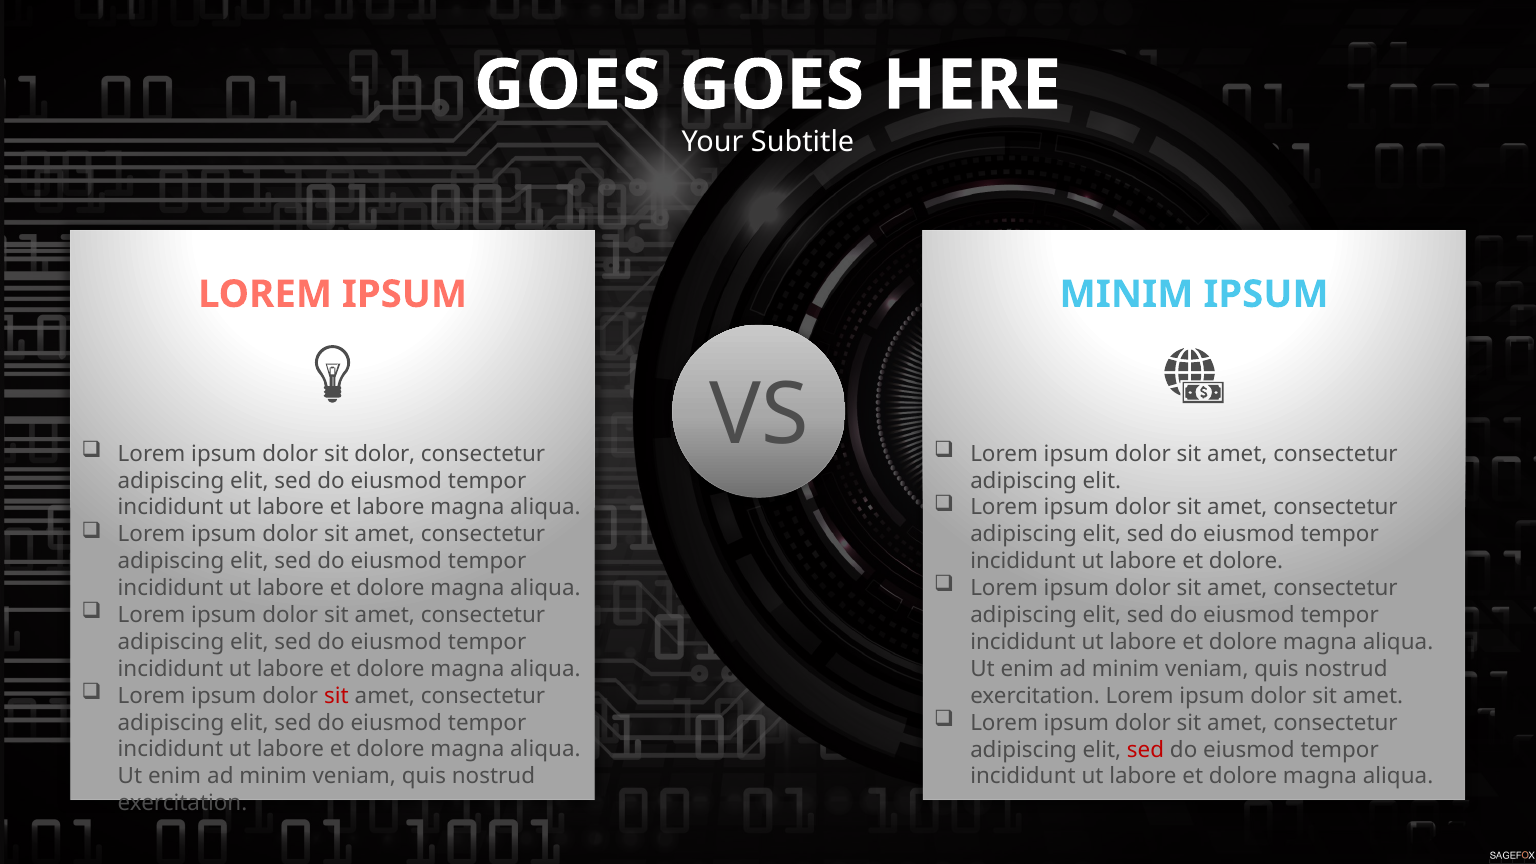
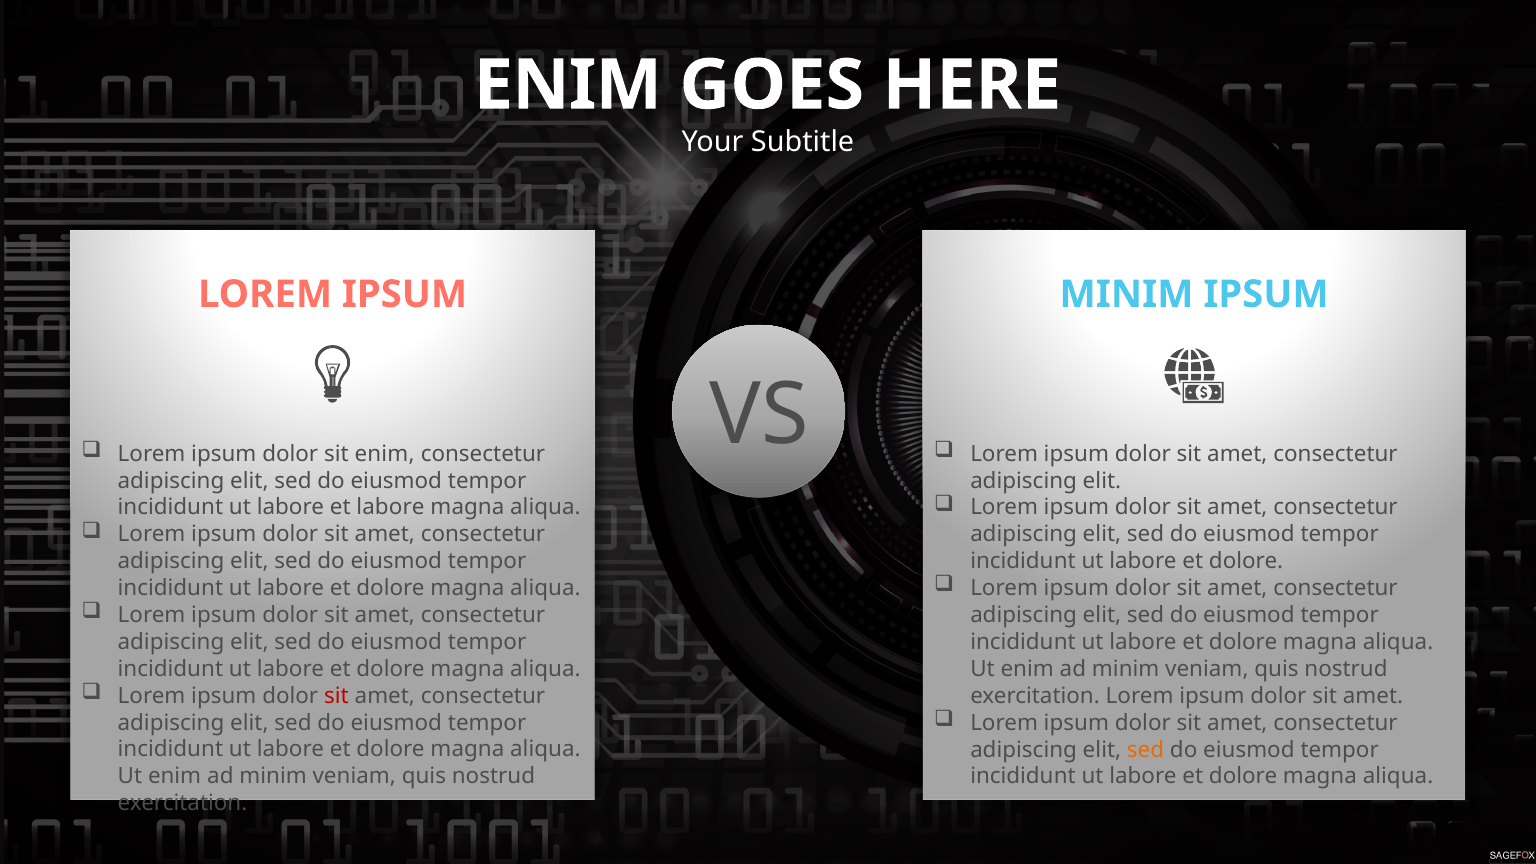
GOES at (567, 85): GOES -> ENIM
sit dolor: dolor -> enim
sed at (1146, 750) colour: red -> orange
